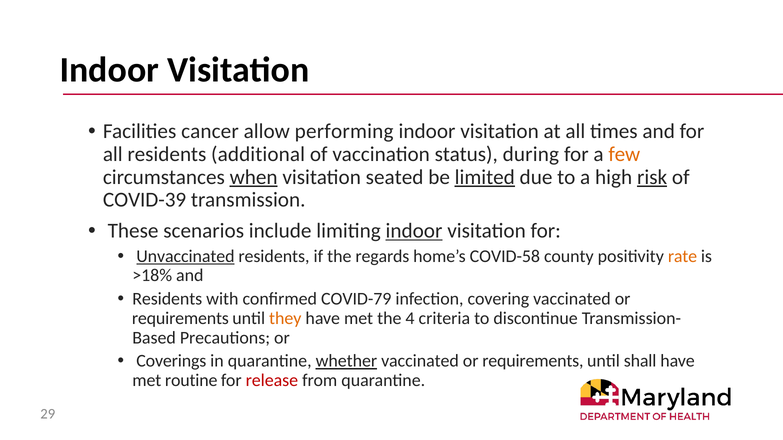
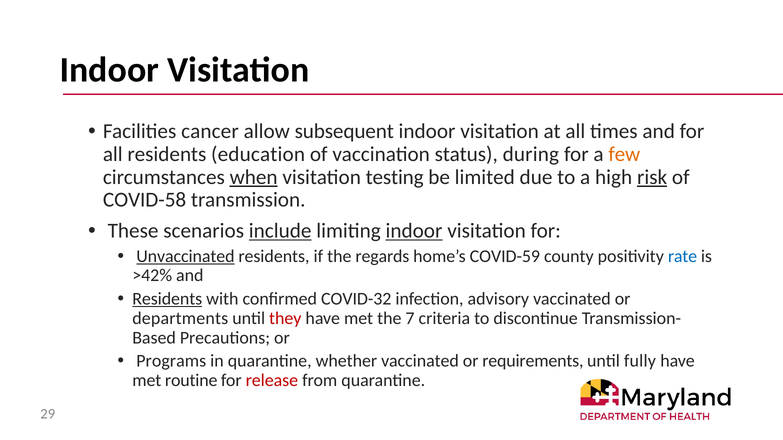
performing: performing -> subsequent
additional: additional -> education
seated: seated -> testing
limited underline: present -> none
COVID-39: COVID-39 -> COVID-58
include underline: none -> present
COVID-58: COVID-58 -> COVID-59
rate colour: orange -> blue
>18%: >18% -> >42%
Residents at (167, 299) underline: none -> present
COVID-79: COVID-79 -> COVID-32
covering: covering -> advisory
requirements at (180, 319): requirements -> departments
they colour: orange -> red
4: 4 -> 7
Coverings: Coverings -> Programs
whether underline: present -> none
shall: shall -> fully
